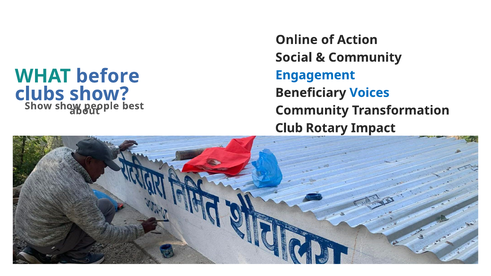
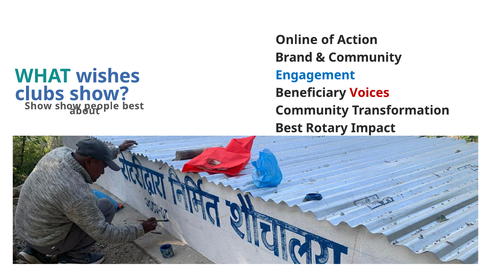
Social: Social -> Brand
before: before -> wishes
Voices colour: blue -> red
Club at (289, 128): Club -> Best
